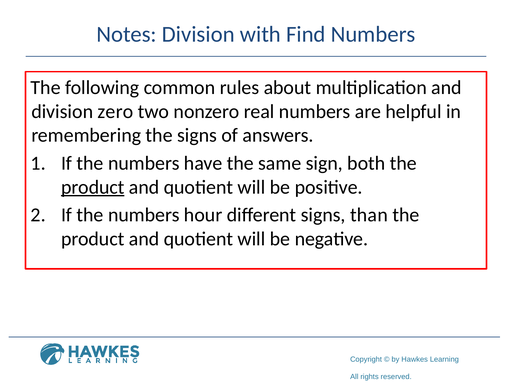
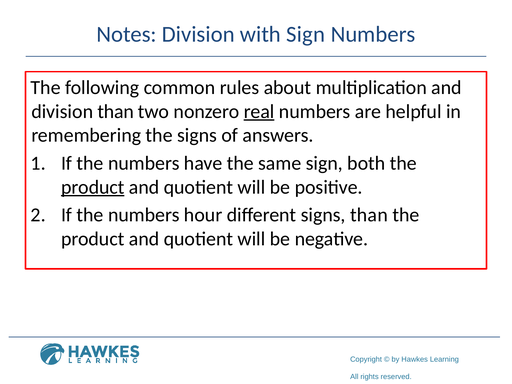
with Find: Find -> Sign
division zero: zero -> than
real underline: none -> present
